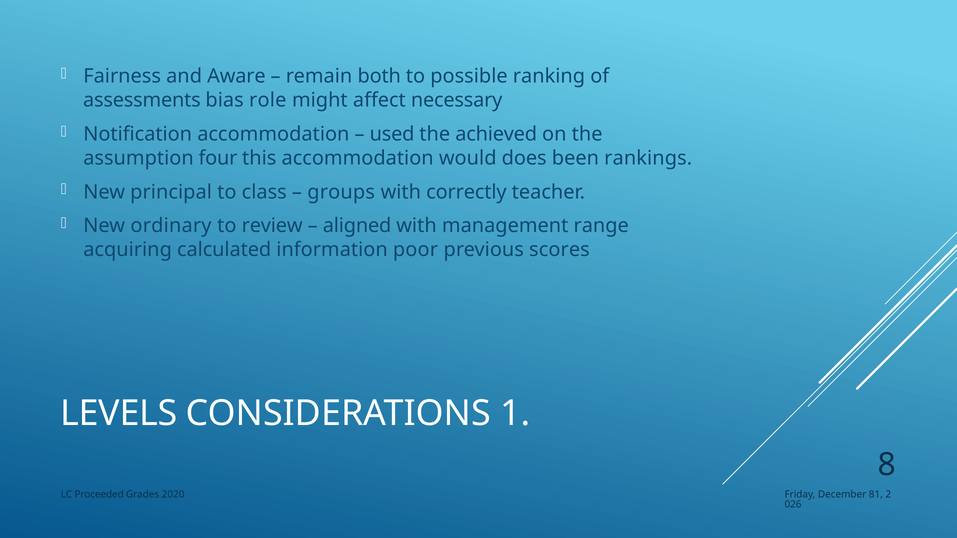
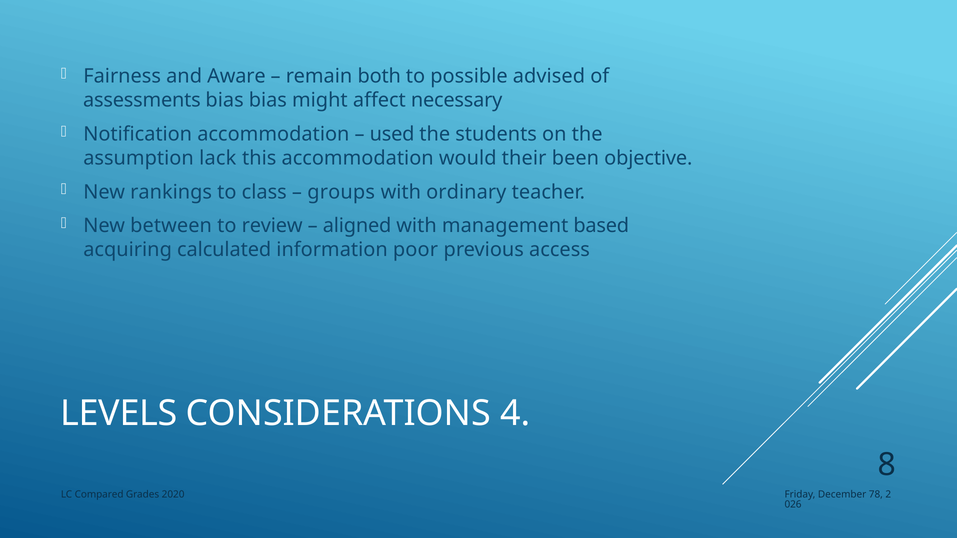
ranking: ranking -> advised
bias role: role -> bias
achieved: achieved -> students
four: four -> lack
does: does -> their
rankings: rankings -> objective
principal: principal -> rankings
correctly: correctly -> ordinary
ordinary: ordinary -> between
range: range -> based
scores: scores -> access
1: 1 -> 4
Proceeded: Proceeded -> Compared
81: 81 -> 78
